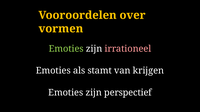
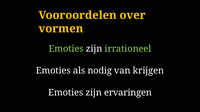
irrationeel colour: pink -> light green
stamt: stamt -> nodig
perspectief: perspectief -> ervaringen
